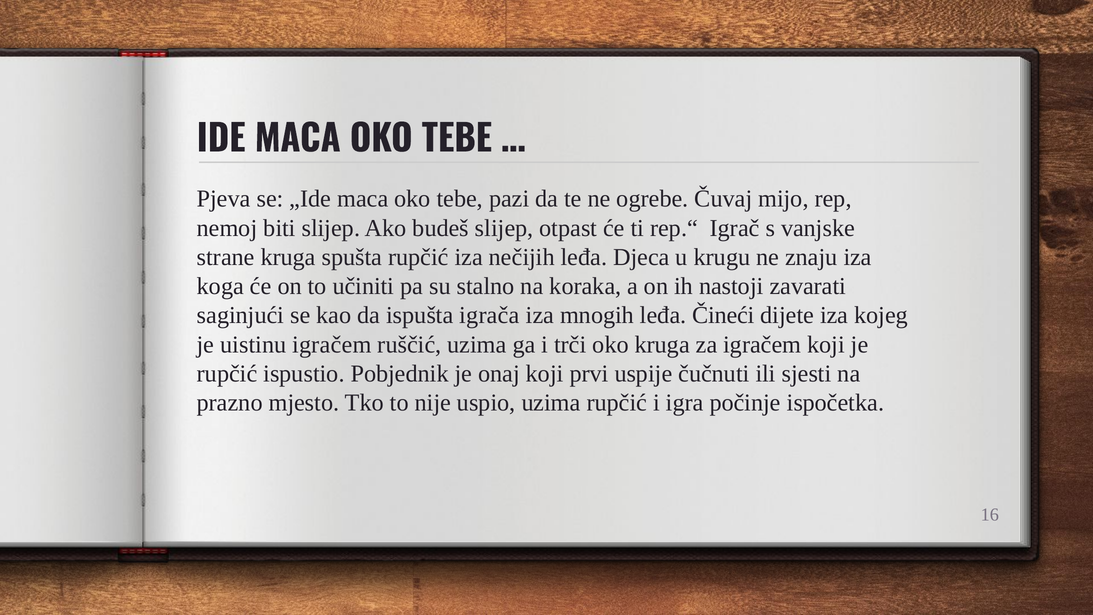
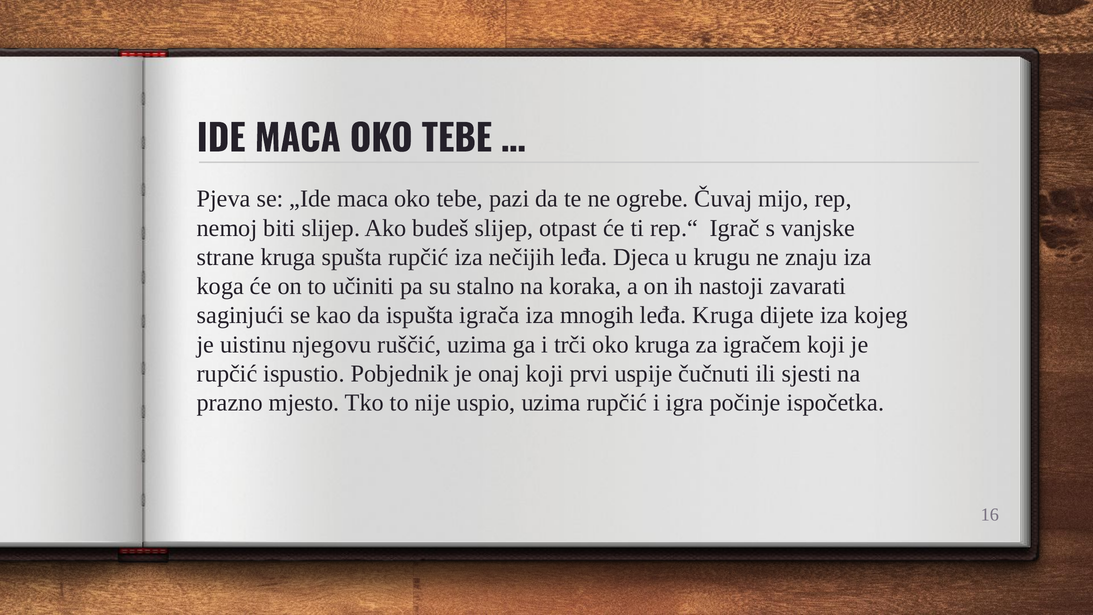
leđa Čineći: Čineći -> Kruga
uistinu igračem: igračem -> njegovu
